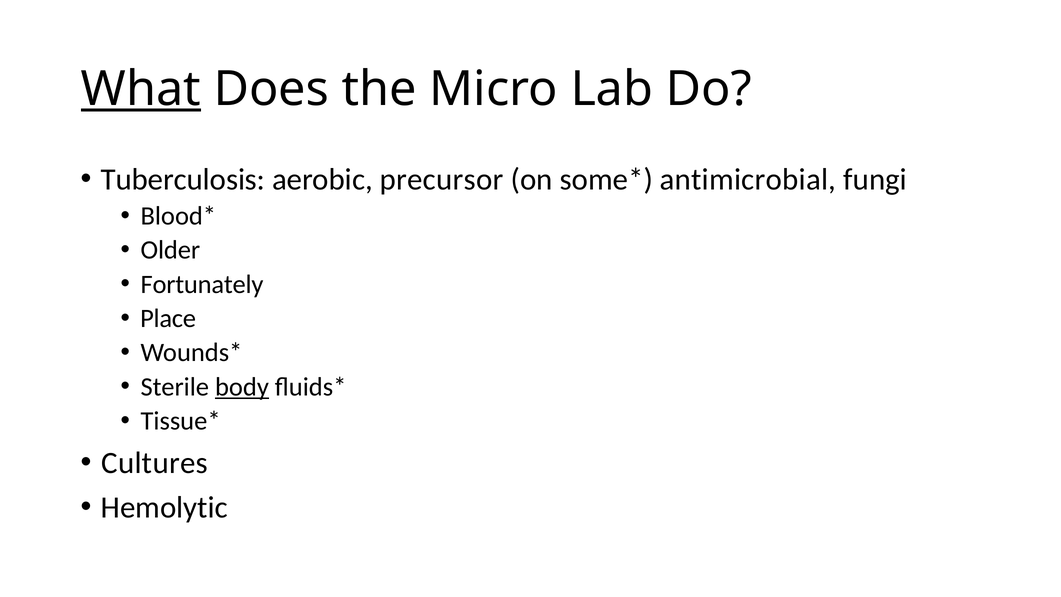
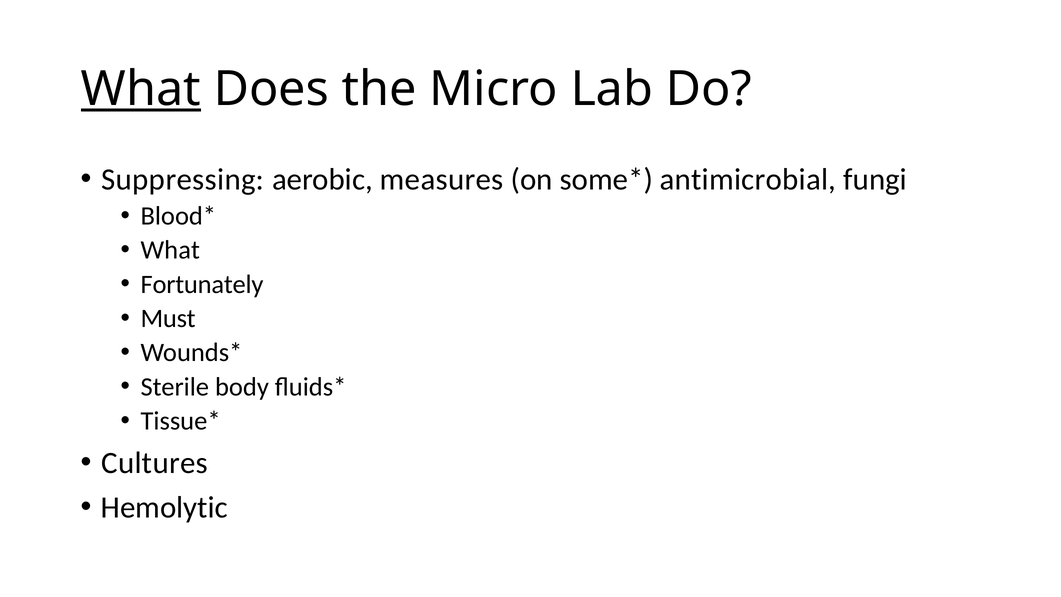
Tuberculosis: Tuberculosis -> Suppressing
precursor: precursor -> measures
Older at (170, 250): Older -> What
Place: Place -> Must
body underline: present -> none
